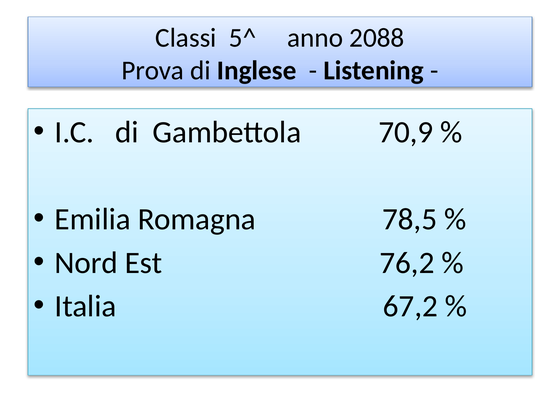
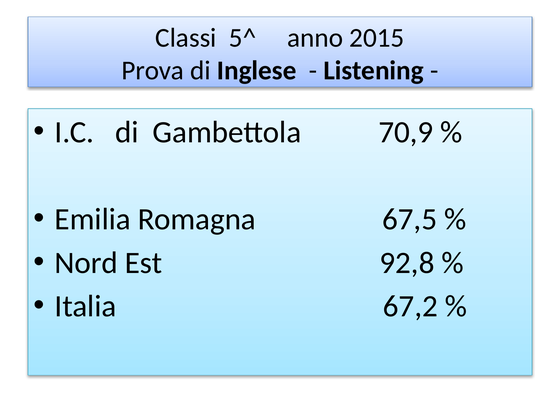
2088: 2088 -> 2015
78,5: 78,5 -> 67,5
76,2: 76,2 -> 92,8
